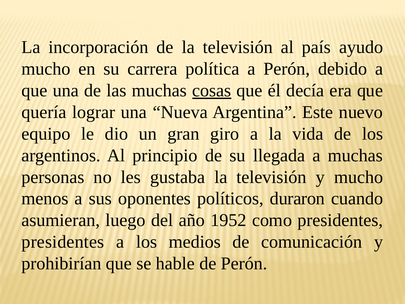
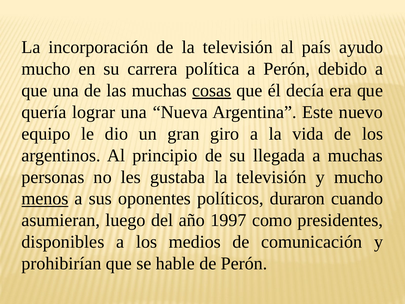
menos underline: none -> present
1952: 1952 -> 1997
presidentes at (63, 242): presidentes -> disponibles
